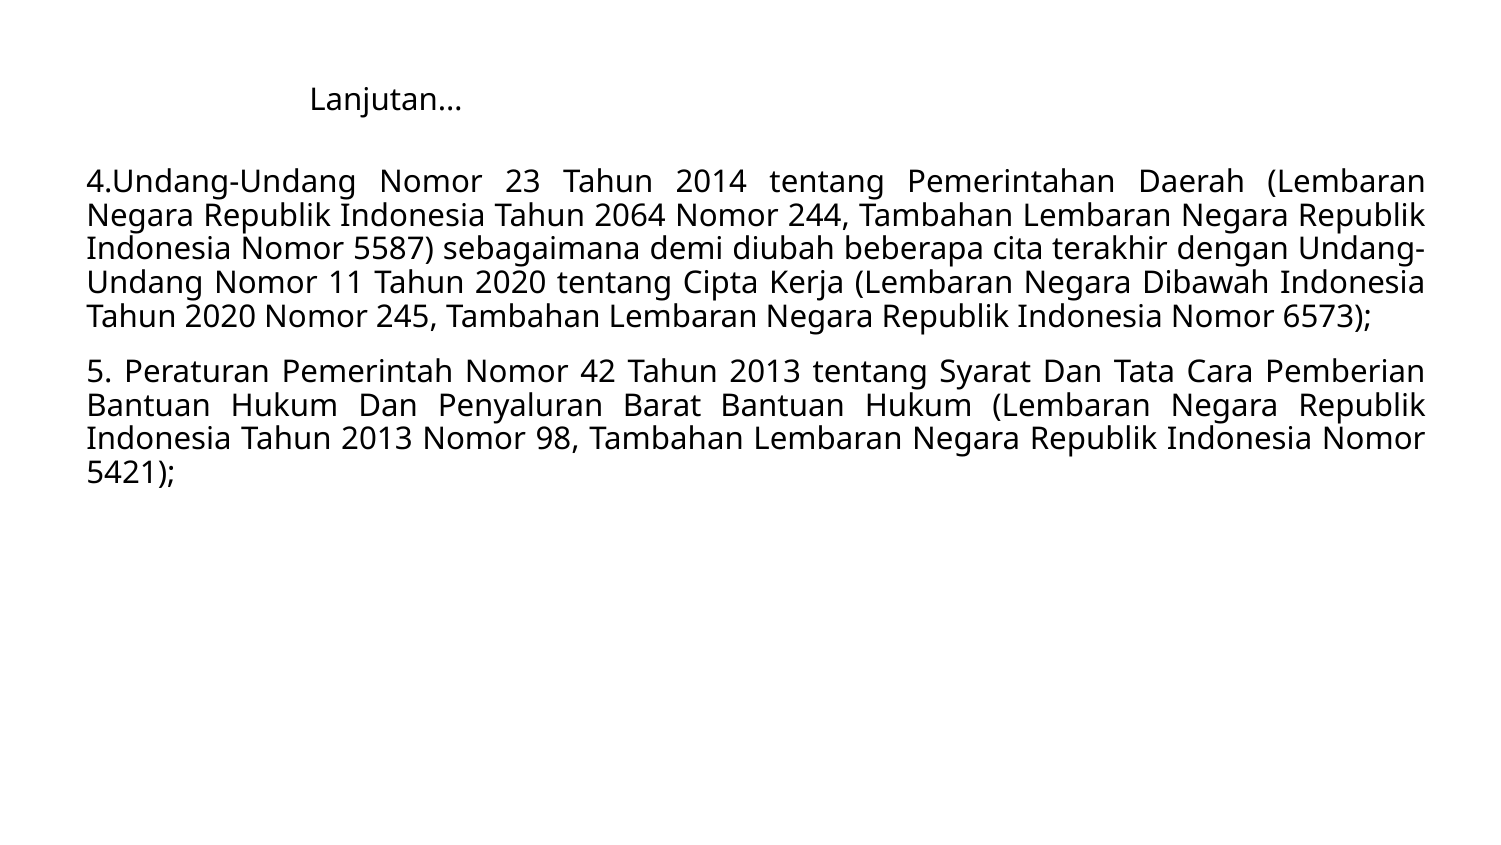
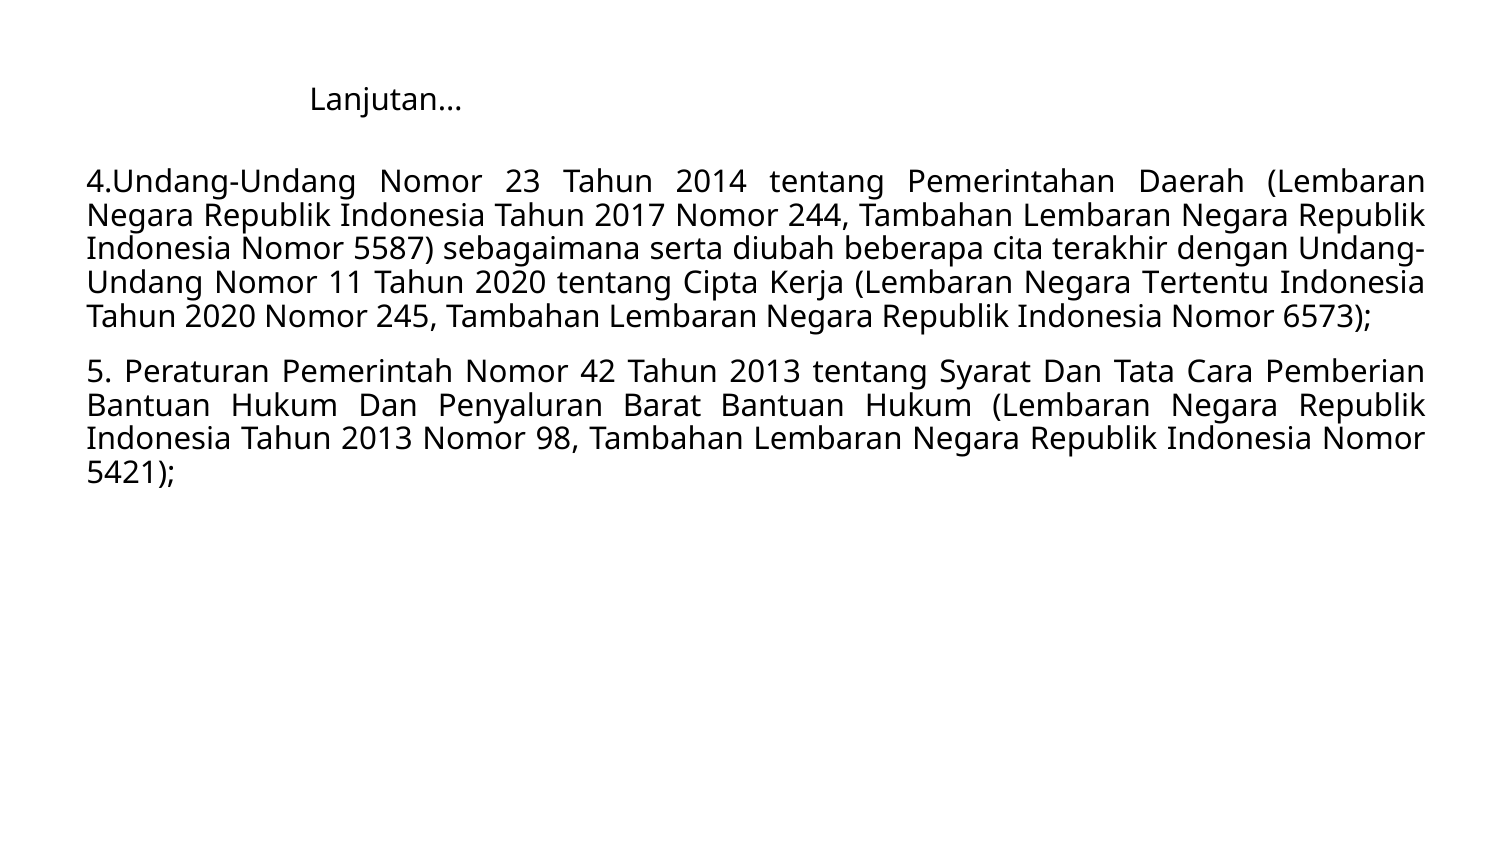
2064: 2064 -> 2017
demi: demi -> serta
Dibawah: Dibawah -> Tertentu
